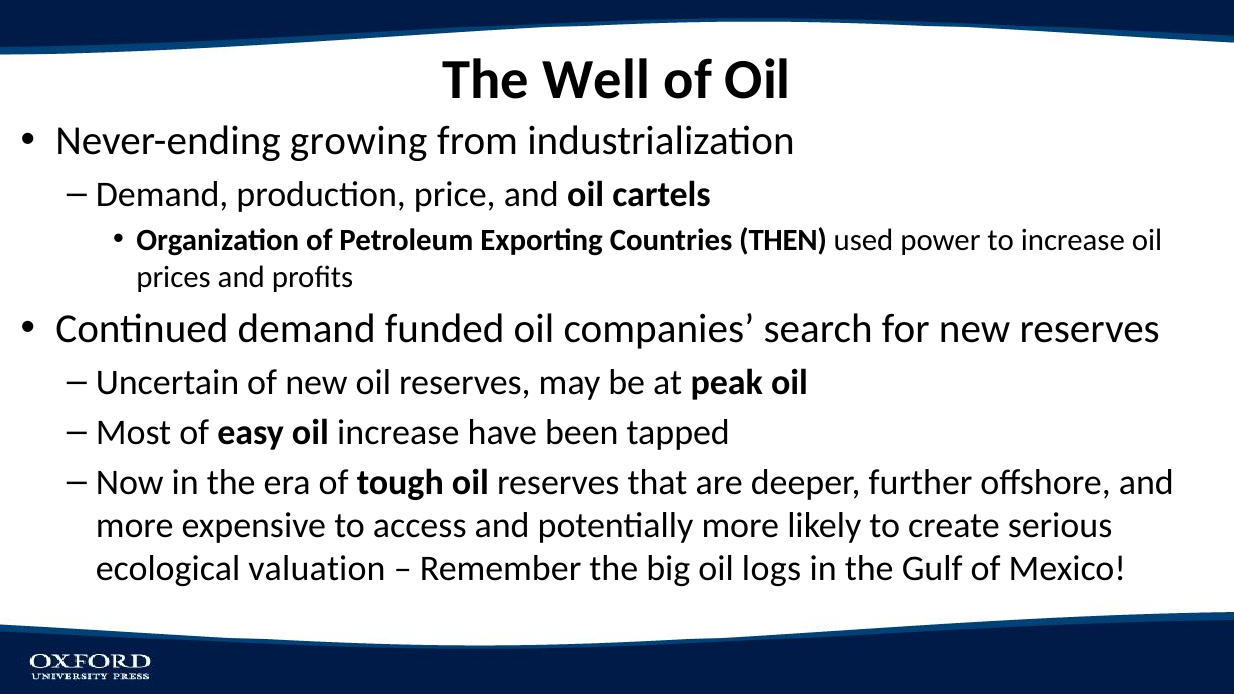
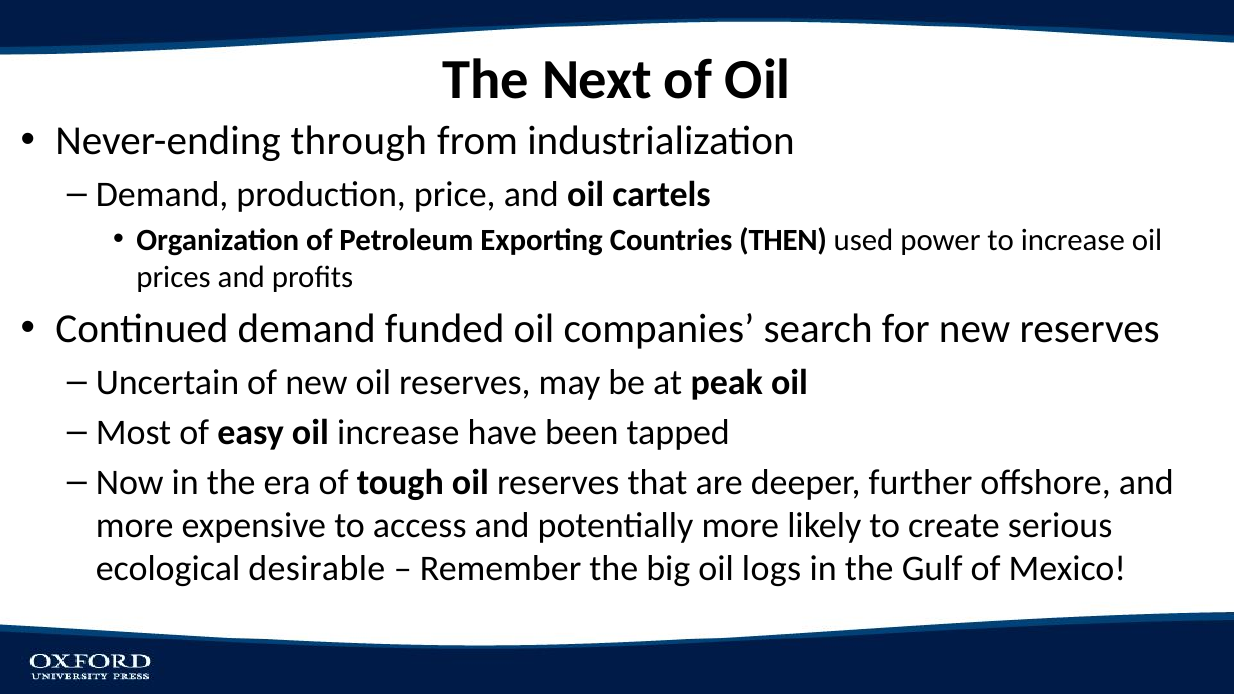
Well: Well -> Next
growing: growing -> through
valuation: valuation -> desirable
